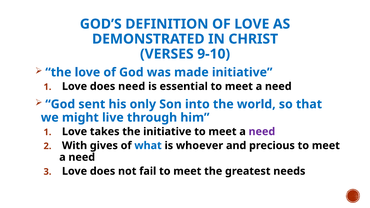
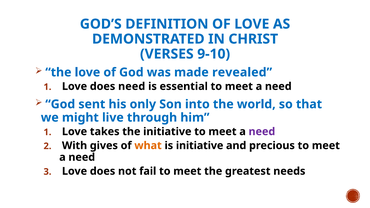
made initiative: initiative -> revealed
what colour: blue -> orange
is whoever: whoever -> initiative
